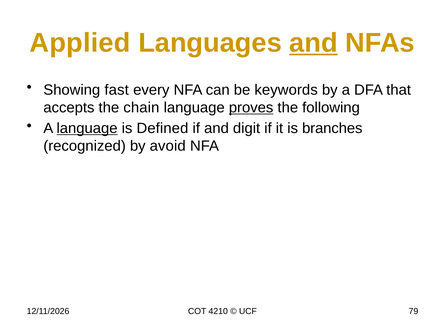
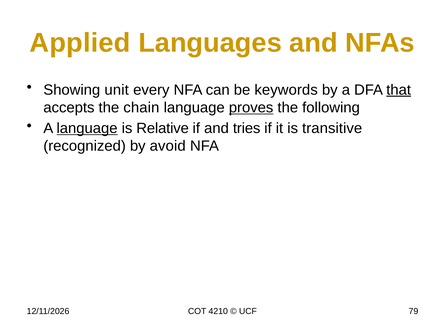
and at (313, 43) underline: present -> none
fast: fast -> unit
that underline: none -> present
Defined: Defined -> Relative
digit: digit -> tries
branches: branches -> transitive
